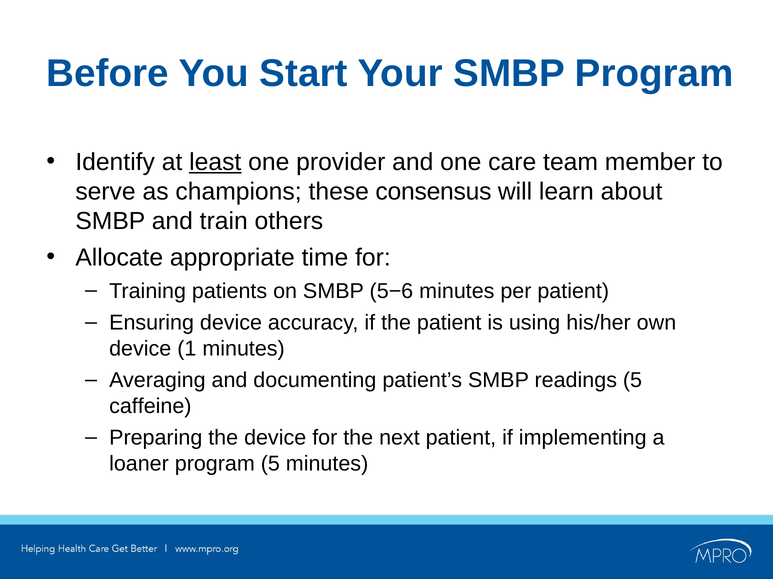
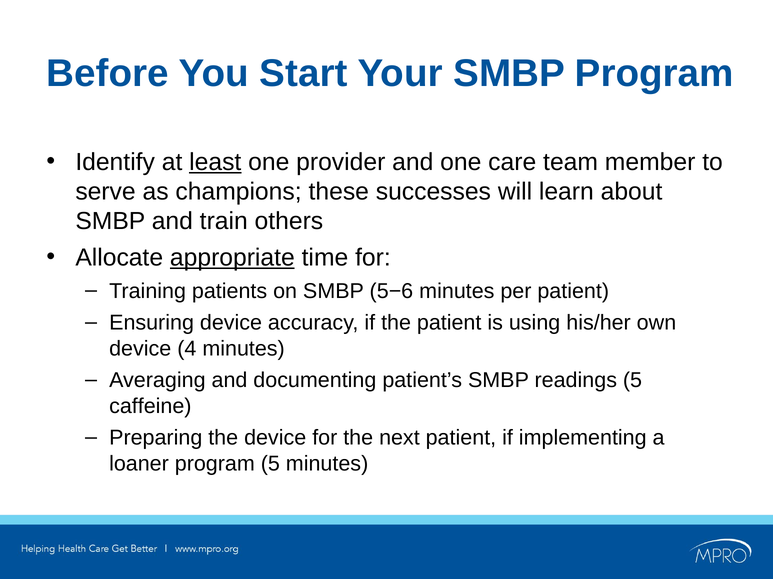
consensus: consensus -> successes
appropriate underline: none -> present
1: 1 -> 4
